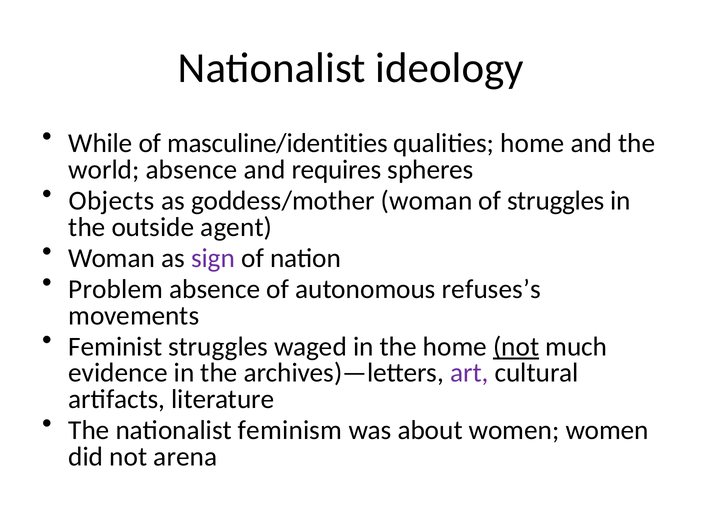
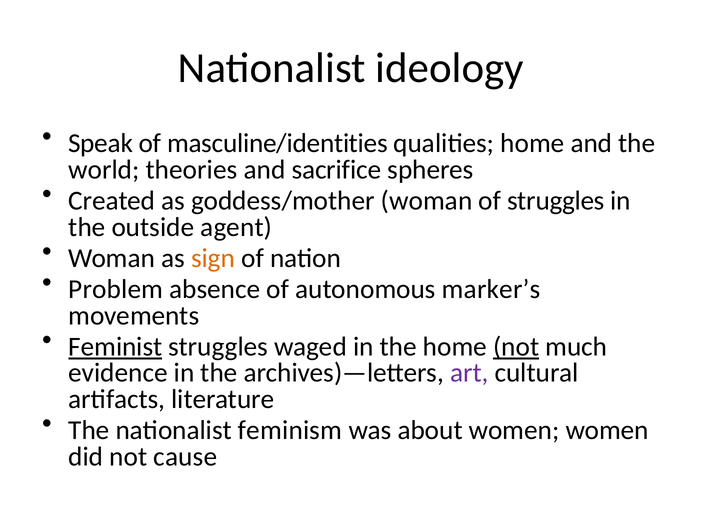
While: While -> Speak
world absence: absence -> theories
requires: requires -> sacrifice
Objects: Objects -> Created
sign colour: purple -> orange
refuses’s: refuses’s -> marker’s
Feminist underline: none -> present
arena: arena -> cause
